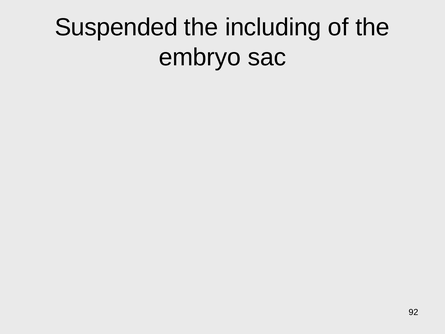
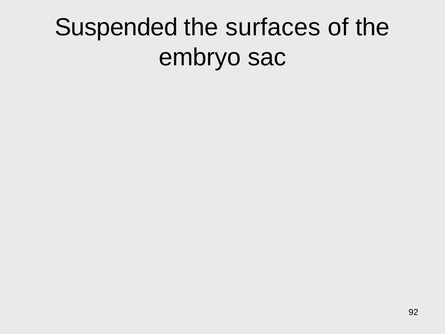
including: including -> surfaces
